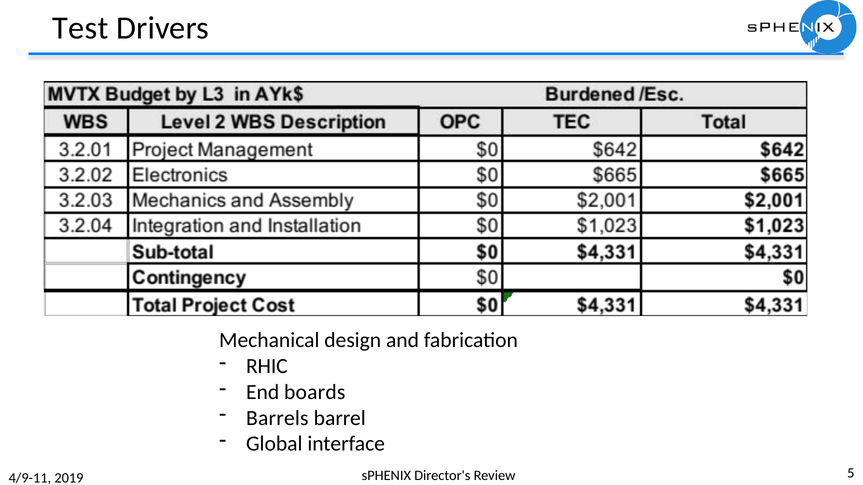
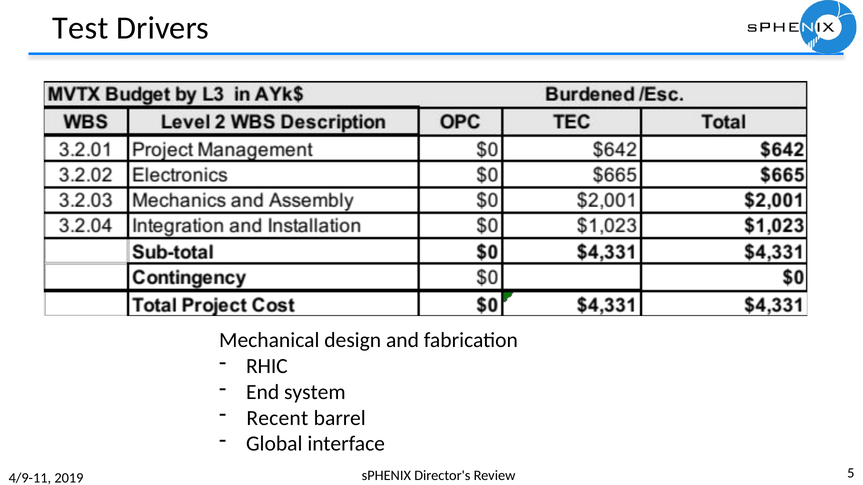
boards: boards -> system
Barrels: Barrels -> Recent
